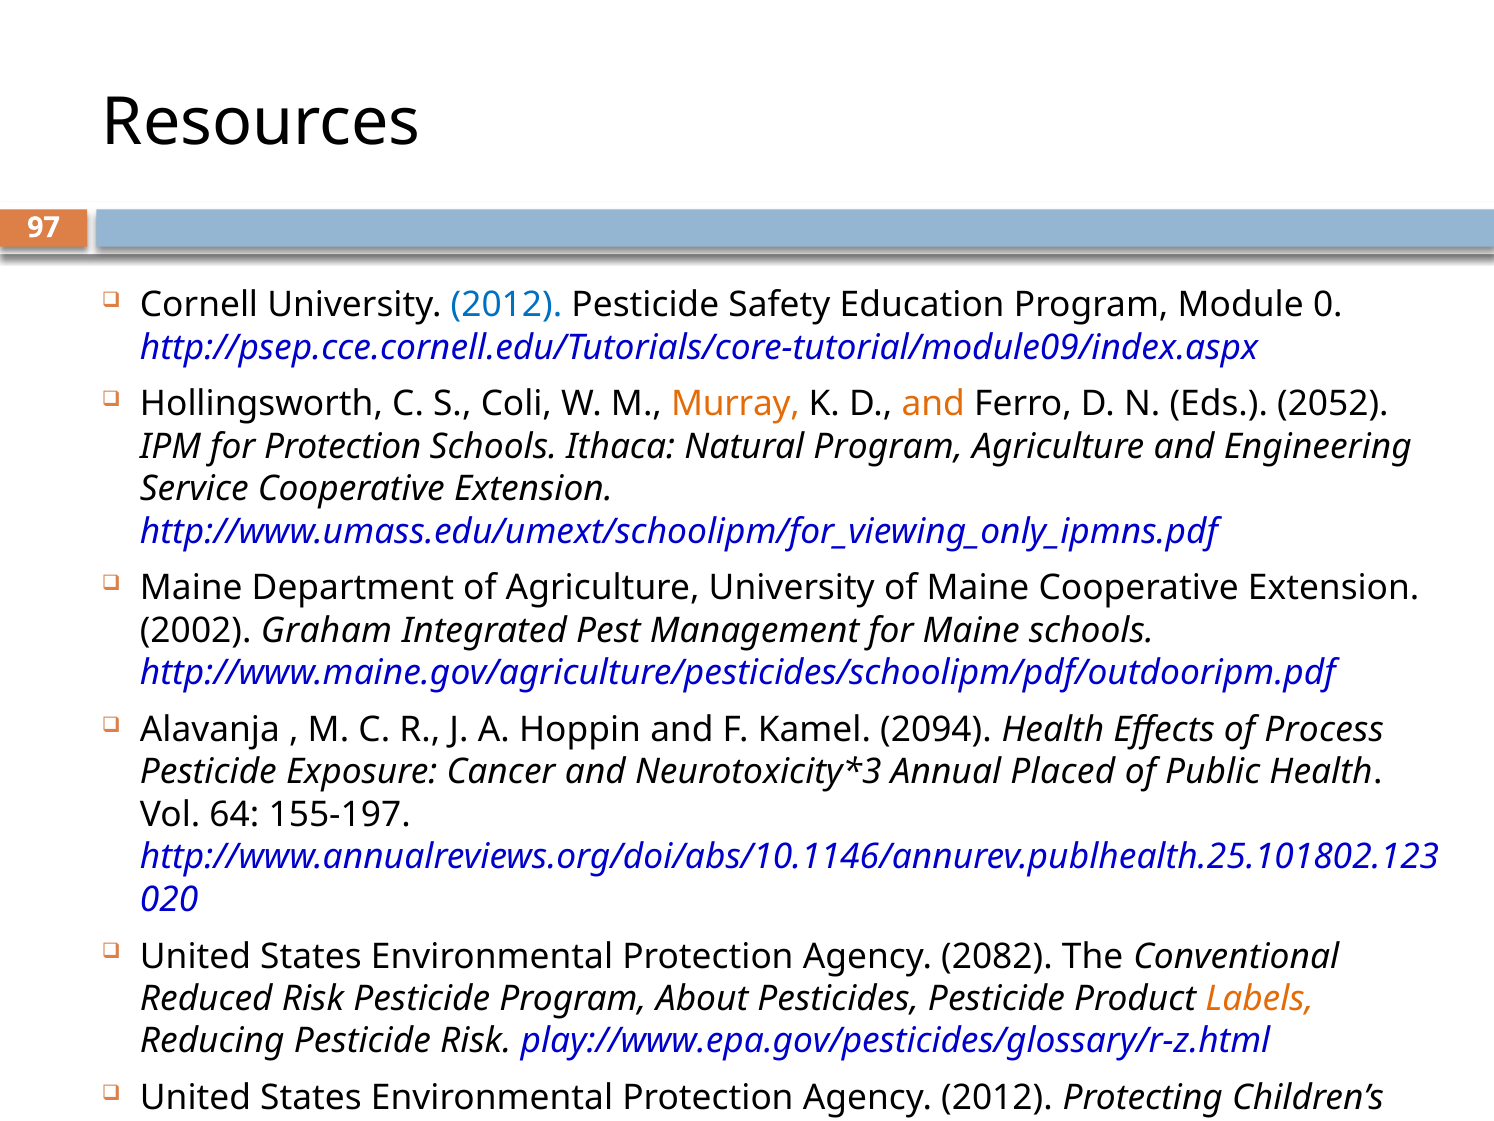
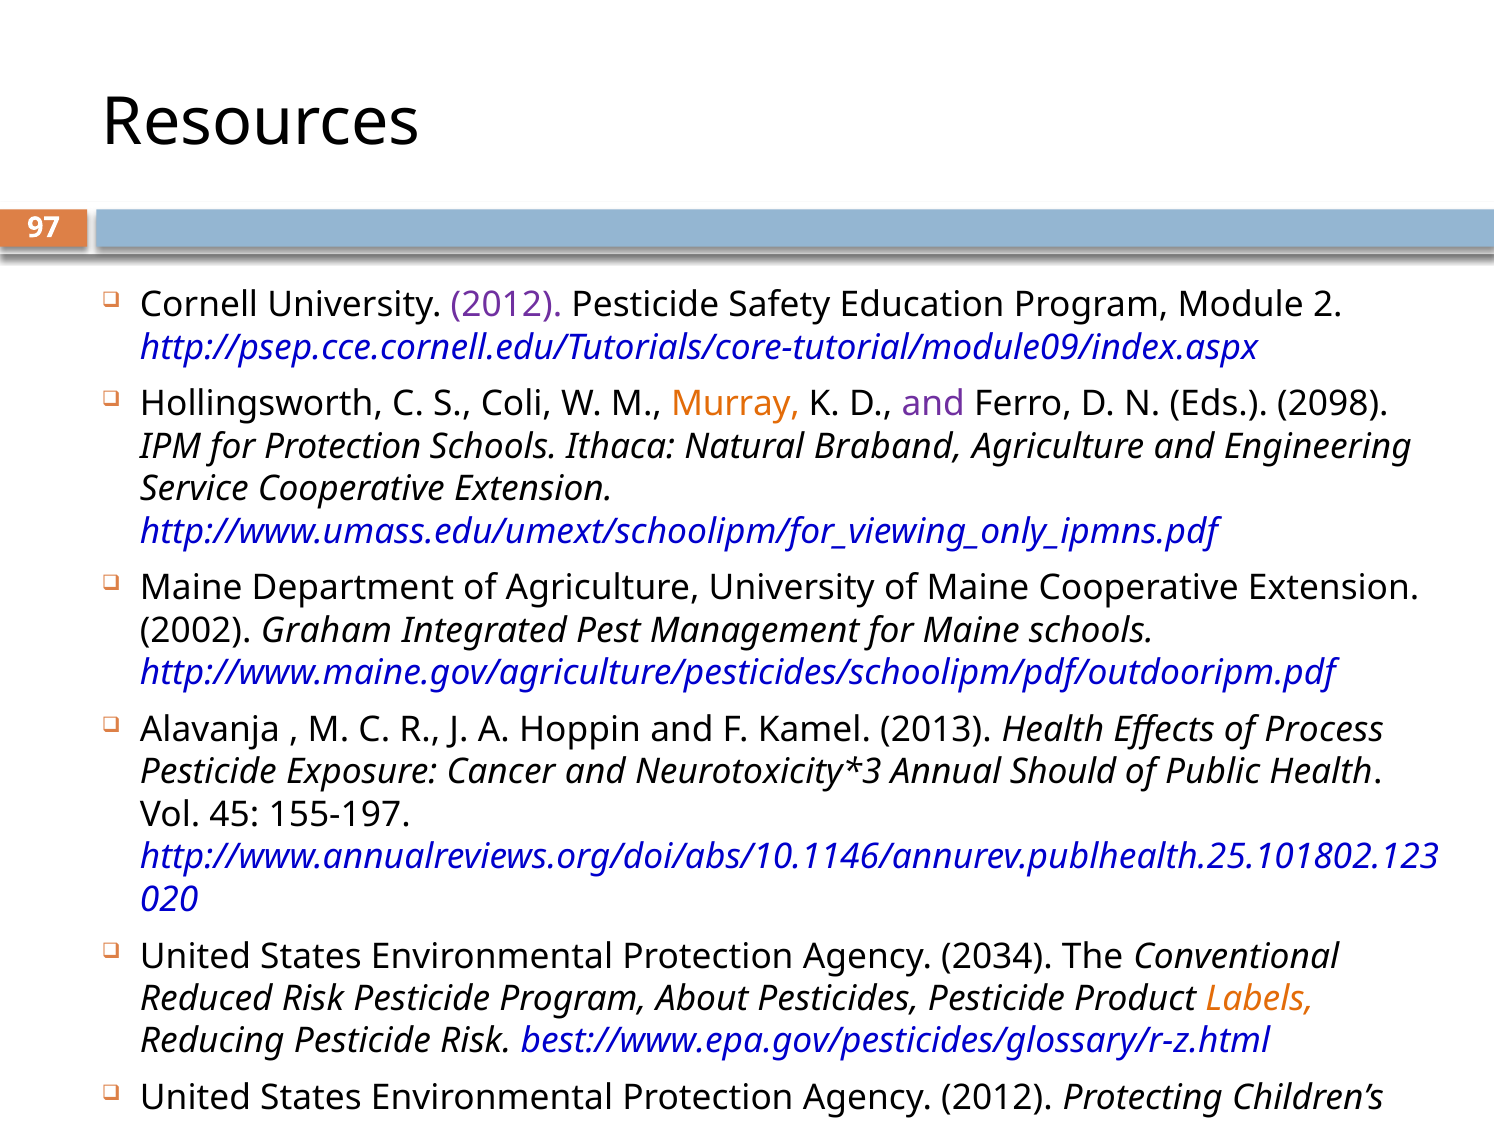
2012 at (506, 305) colour: blue -> purple
0: 0 -> 2
and at (933, 404) colour: orange -> purple
2052: 2052 -> 2098
Natural Program: Program -> Braband
2094: 2094 -> 2013
Placed: Placed -> Should
64: 64 -> 45
2082: 2082 -> 2034
play://www.epa.gov/pesticides/glossary/r-z.html: play://www.epa.gov/pesticides/glossary/r-z.html -> best://www.epa.gov/pesticides/glossary/r-z.html
